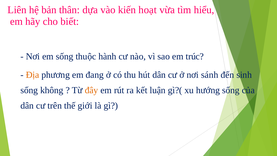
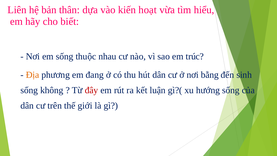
hành: hành -> nhau
sánh: sánh -> bằng
đây colour: orange -> red
